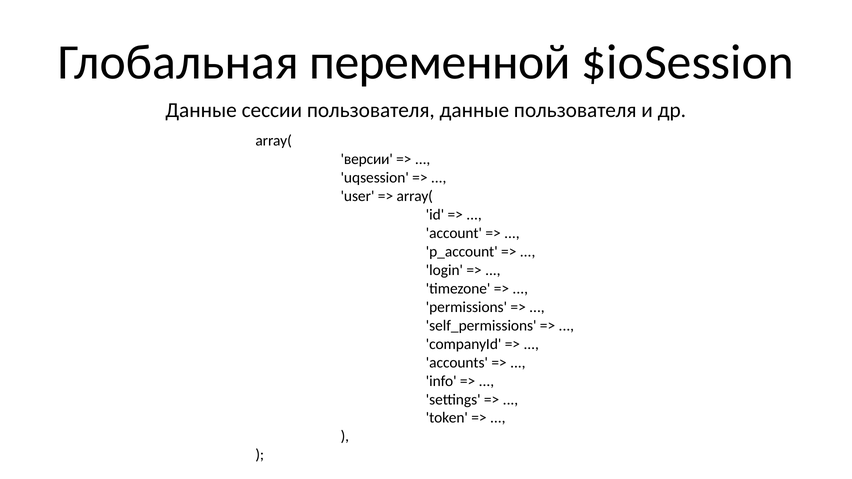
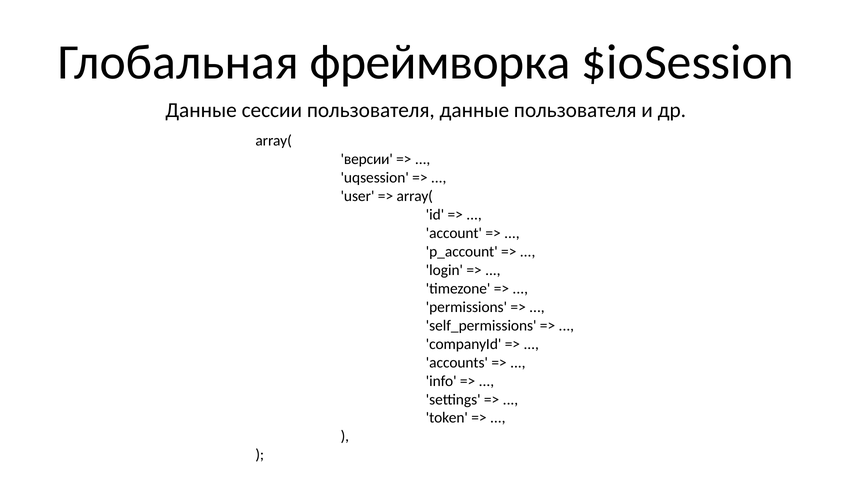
переменной: переменной -> фреймворка
